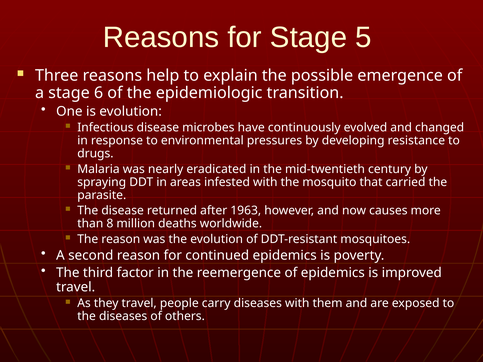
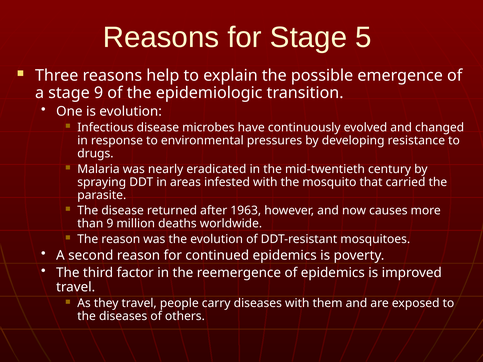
stage 6: 6 -> 9
than 8: 8 -> 9
